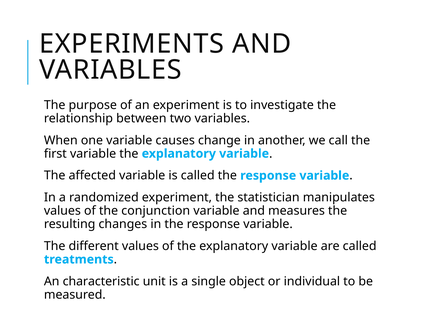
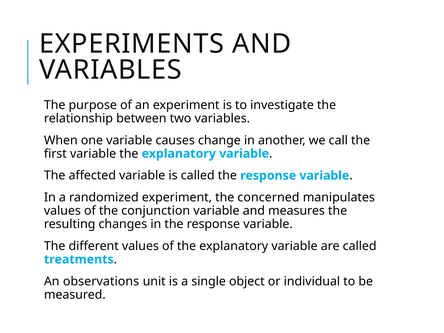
statistician: statistician -> concerned
characteristic: characteristic -> observations
